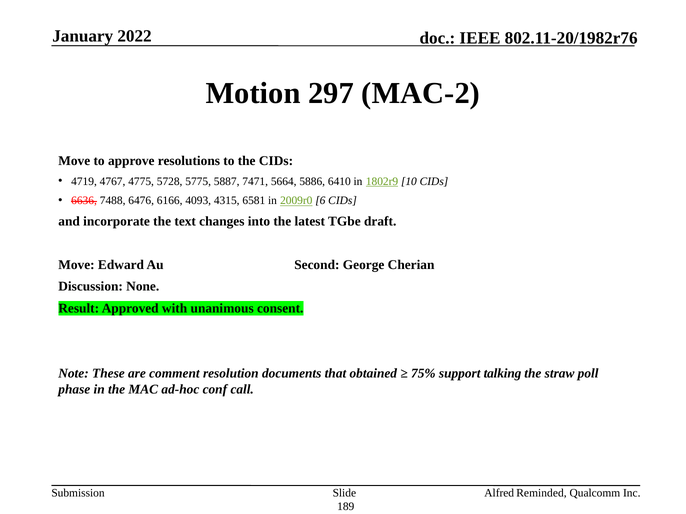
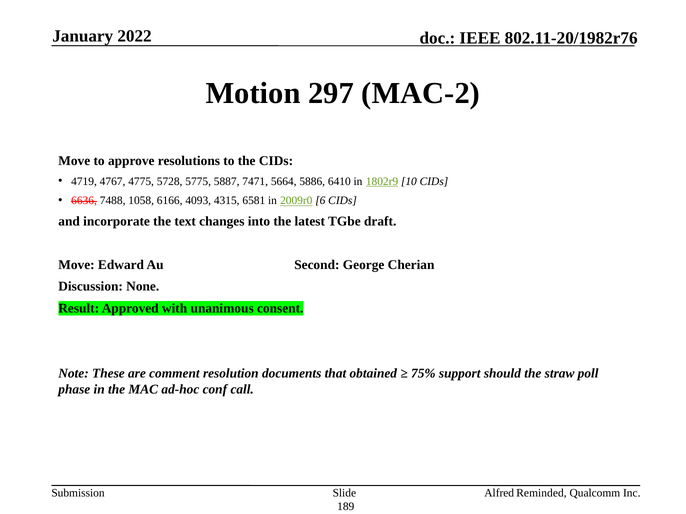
6476: 6476 -> 1058
talking: talking -> should
